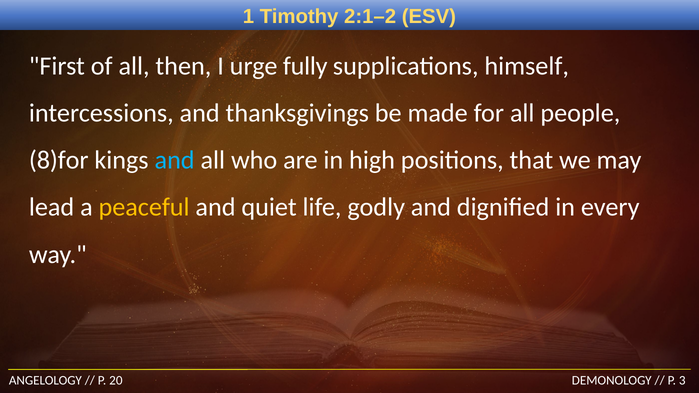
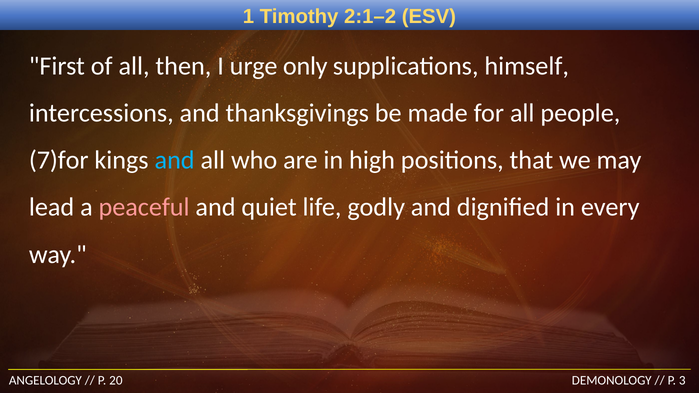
fully: fully -> only
8)for: 8)for -> 7)for
peaceful colour: yellow -> pink
